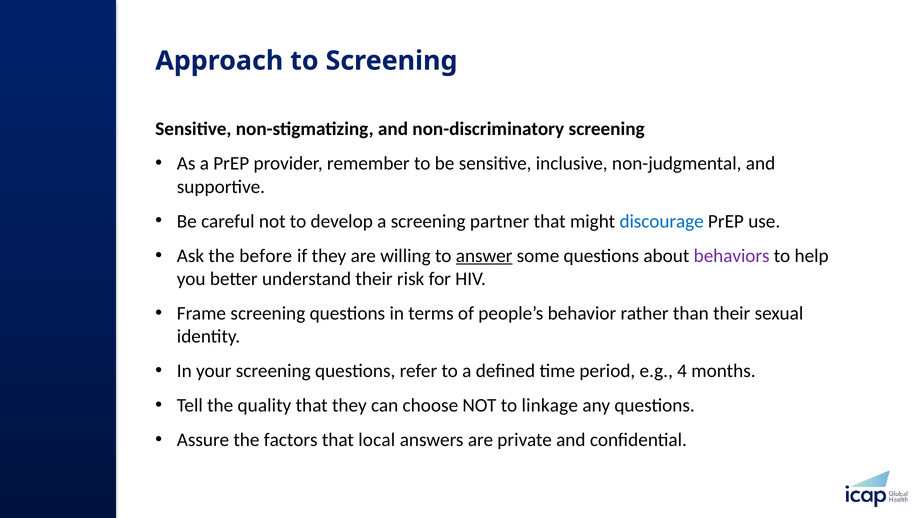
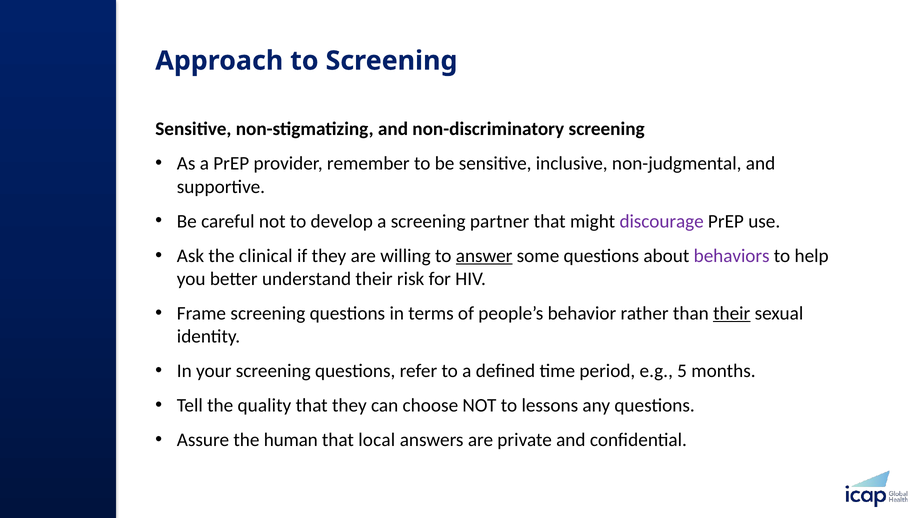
discourage colour: blue -> purple
before: before -> clinical
their at (732, 313) underline: none -> present
4: 4 -> 5
linkage: linkage -> lessons
factors: factors -> human
